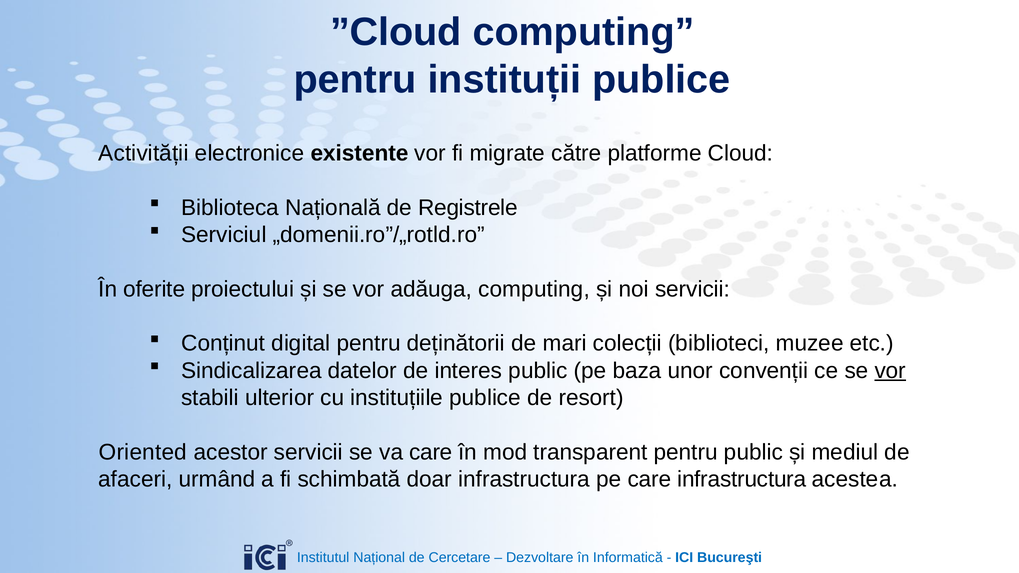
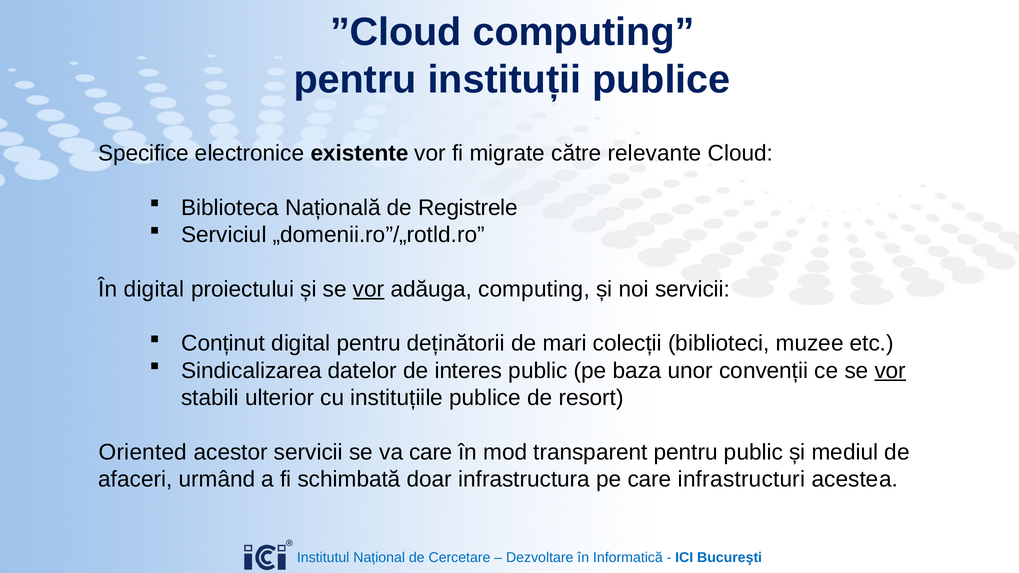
Activității: Activității -> Specifice
platforme: platforme -> relevante
În oferite: oferite -> digital
vor at (369, 289) underline: none -> present
care infrastructura: infrastructura -> infrastructuri
